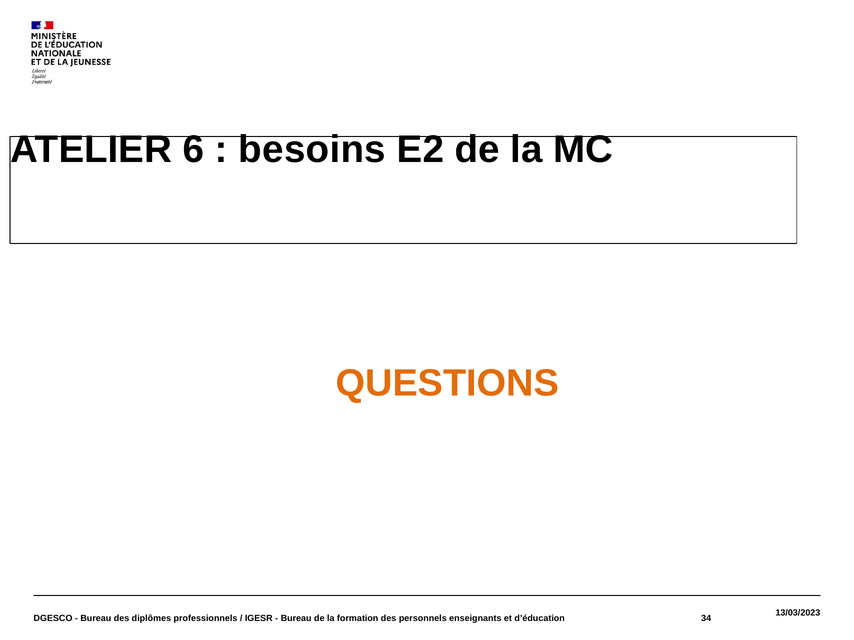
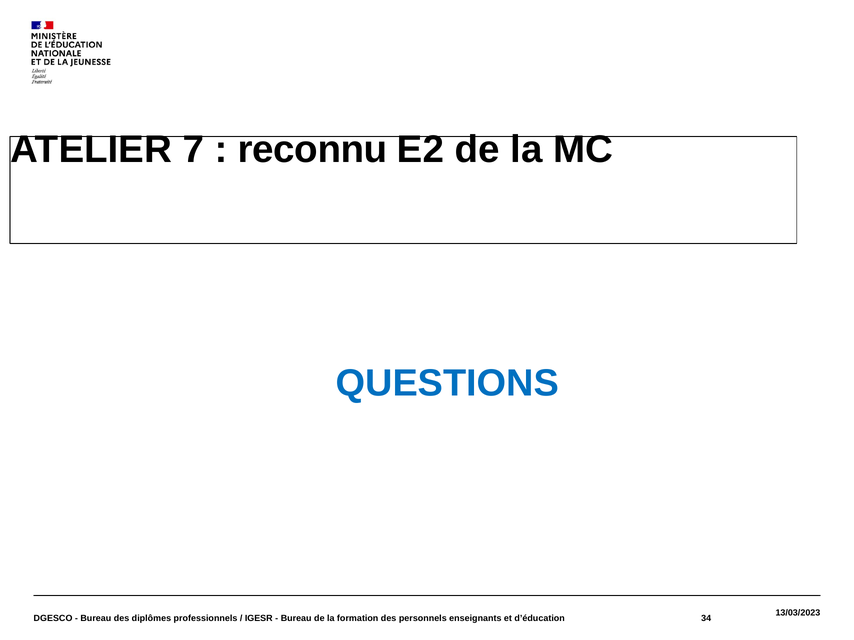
6: 6 -> 7
besoins: besoins -> reconnu
QUESTIONS colour: orange -> blue
